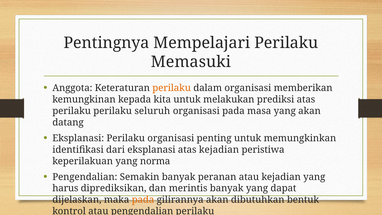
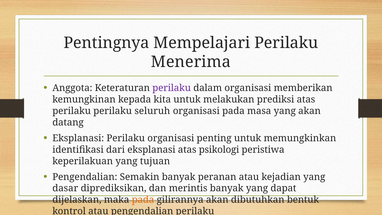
Memasuki: Memasuki -> Menerima
perilaku at (172, 88) colour: orange -> purple
atas kejadian: kejadian -> psikologi
norma: norma -> tujuan
harus: harus -> dasar
